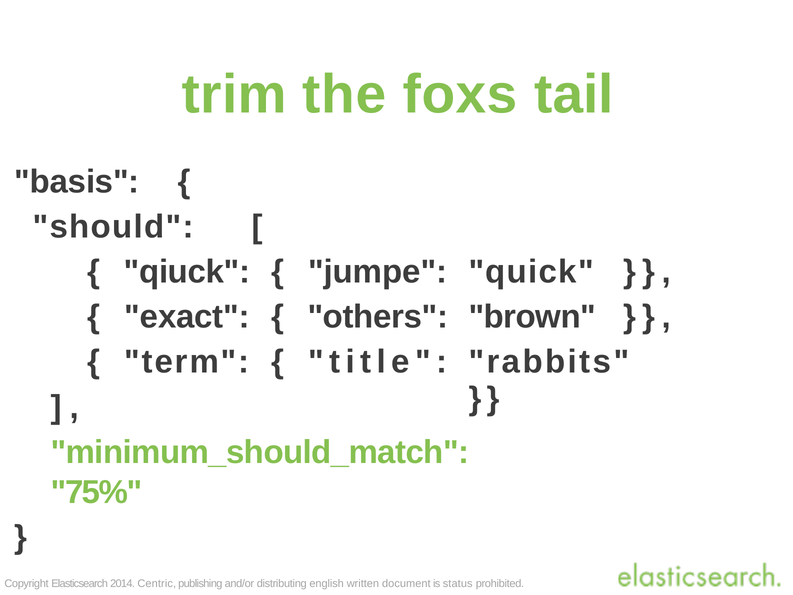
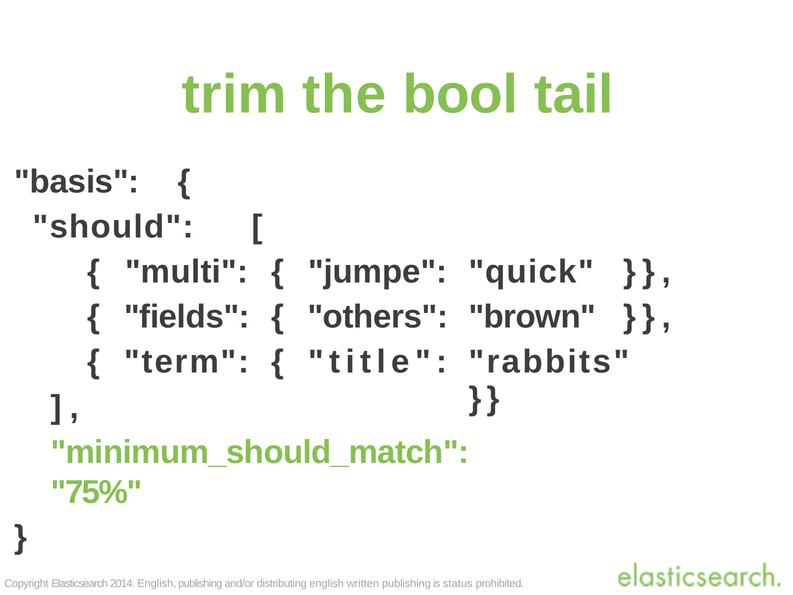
foxs: foxs -> bool
qiuck: qiuck -> multi
exact: exact -> fields
2014 Centric: Centric -> English
written document: document -> publishing
